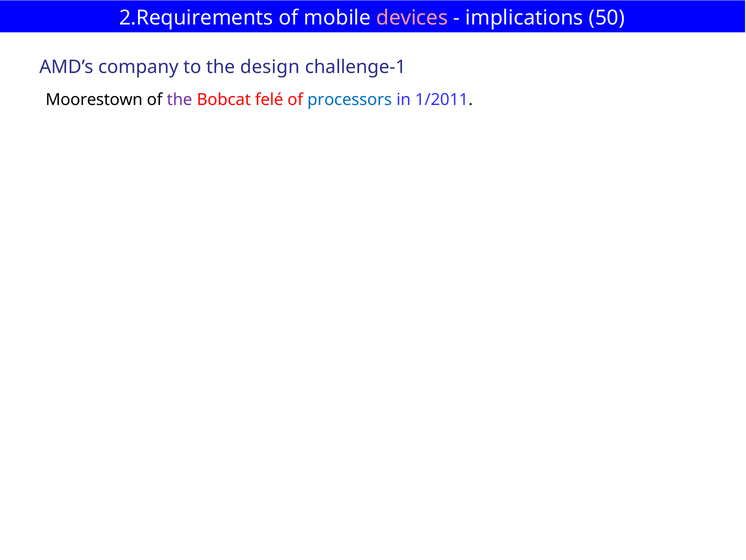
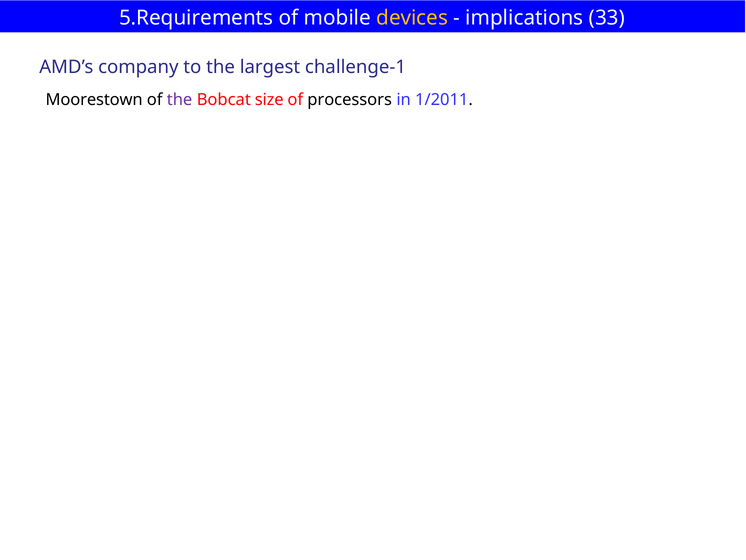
2.Requirements: 2.Requirements -> 5.Requirements
devices colour: pink -> yellow
50: 50 -> 33
design: design -> largest
felé: felé -> size
processors colour: blue -> black
